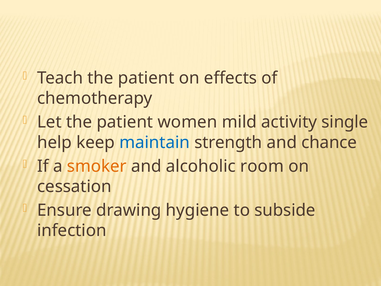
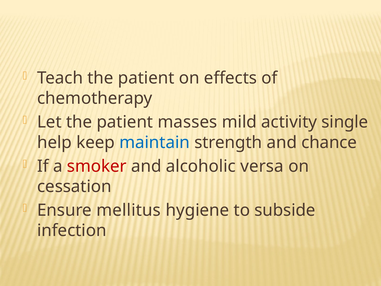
women: women -> masses
smoker colour: orange -> red
room: room -> versa
drawing: drawing -> mellitus
